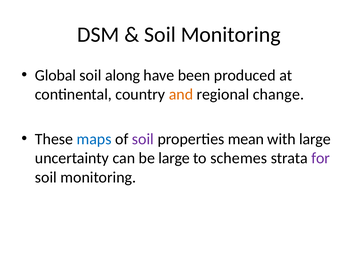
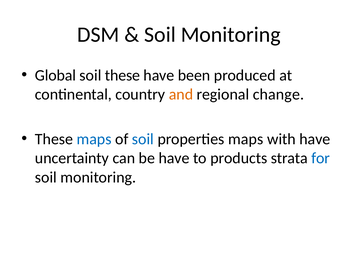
soil along: along -> these
soil at (143, 139) colour: purple -> blue
properties mean: mean -> maps
with large: large -> have
be large: large -> have
schemes: schemes -> products
for colour: purple -> blue
